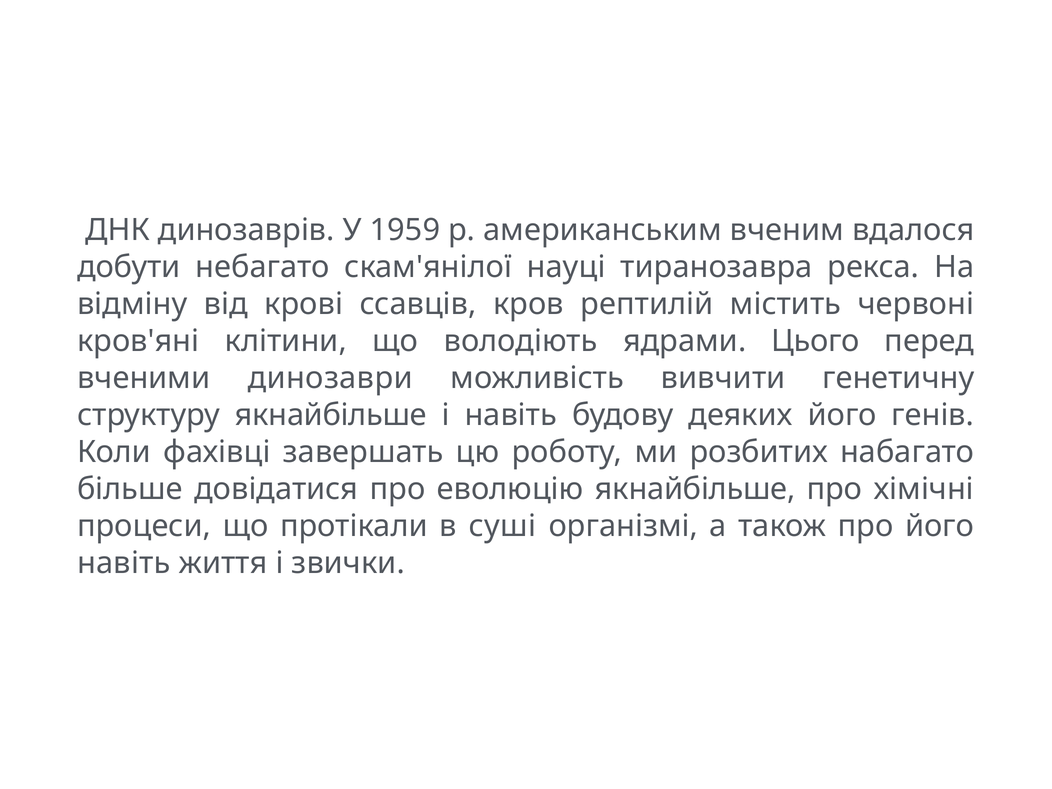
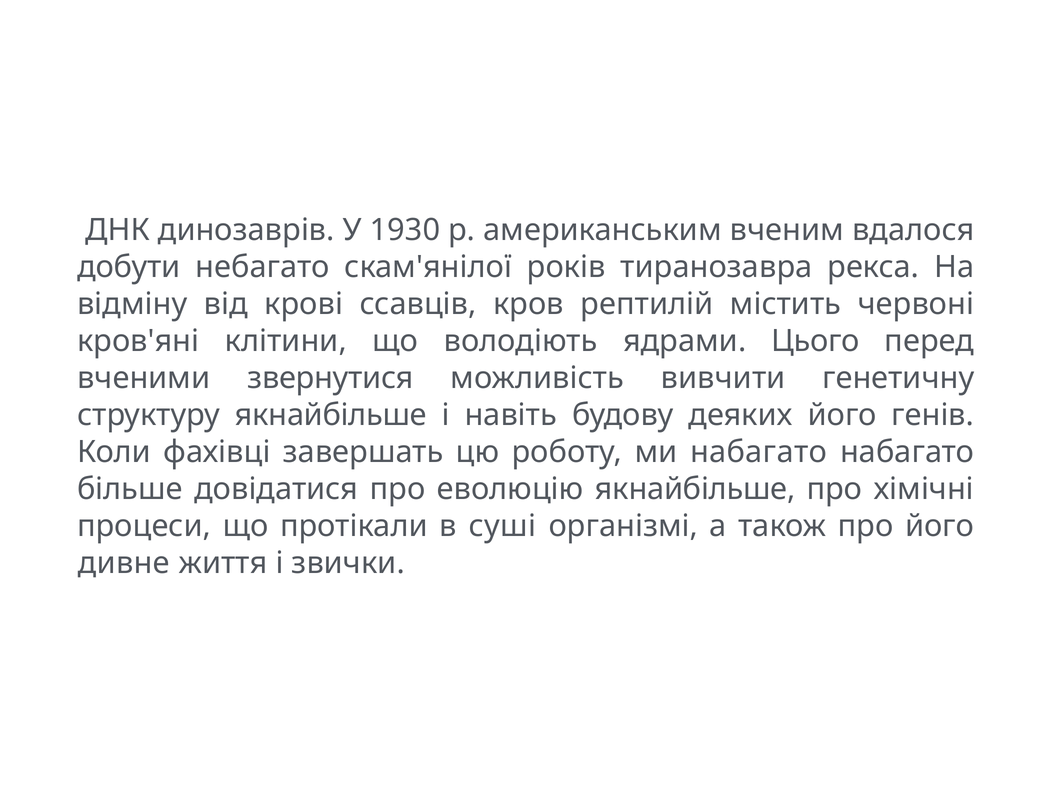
1959: 1959 -> 1930
науці: науці -> років
динозаври: динозаври -> звернутися
ми розбитих: розбитих -> набагато
навіть at (124, 563): навіть -> дивне
